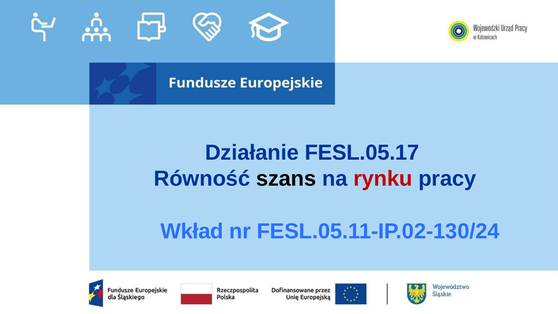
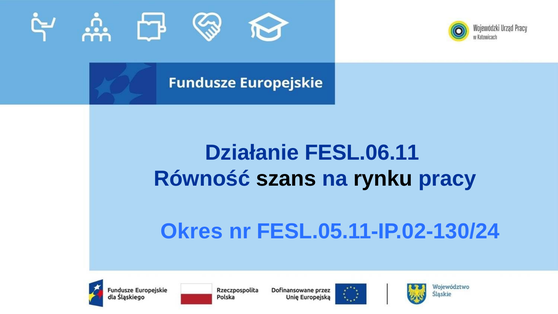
FESL.05.17: FESL.05.17 -> FESL.06.11
rynku colour: red -> black
Wkład: Wkład -> Okres
